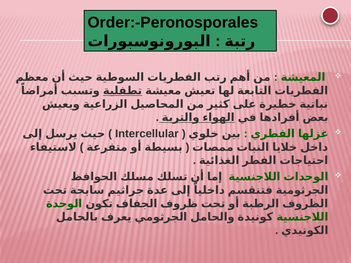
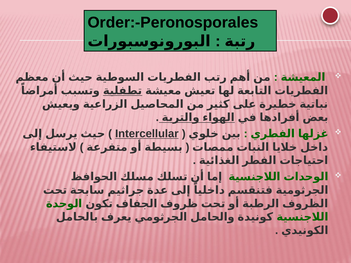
Intercellular underline: none -> present
